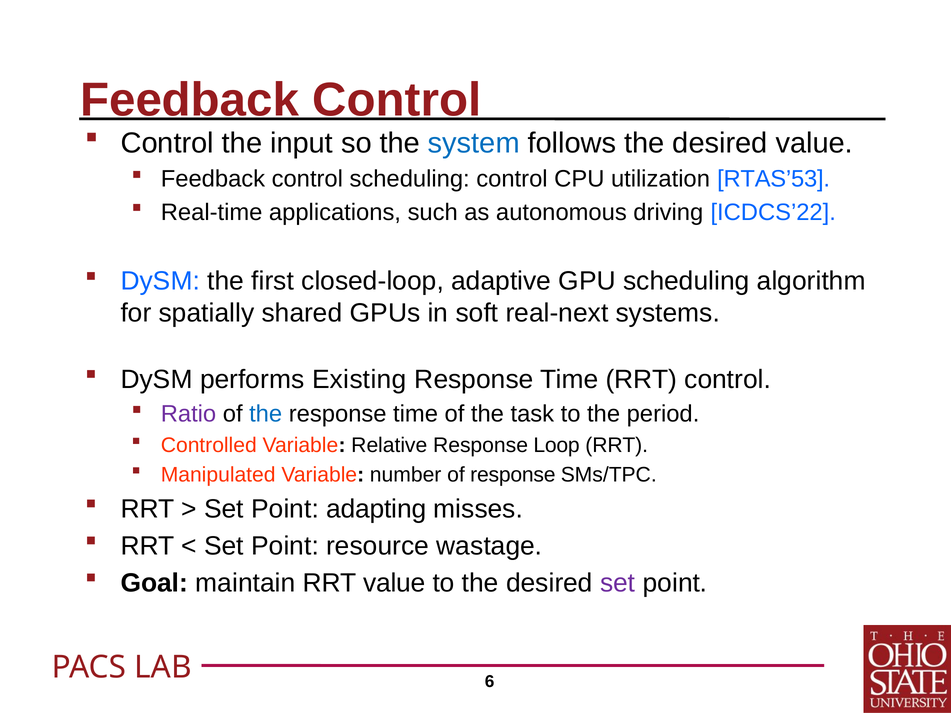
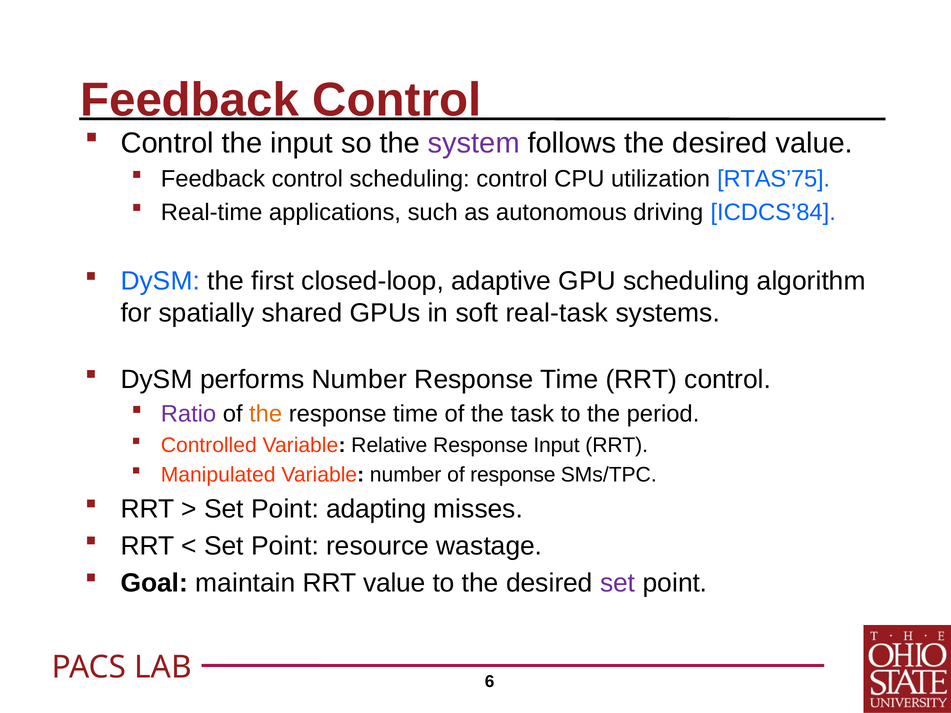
system colour: blue -> purple
RTAS’53: RTAS’53 -> RTAS’75
ICDCS’22: ICDCS’22 -> ICDCS’84
real-next: real-next -> real-task
performs Existing: Existing -> Number
the at (266, 414) colour: blue -> orange
Response Loop: Loop -> Input
